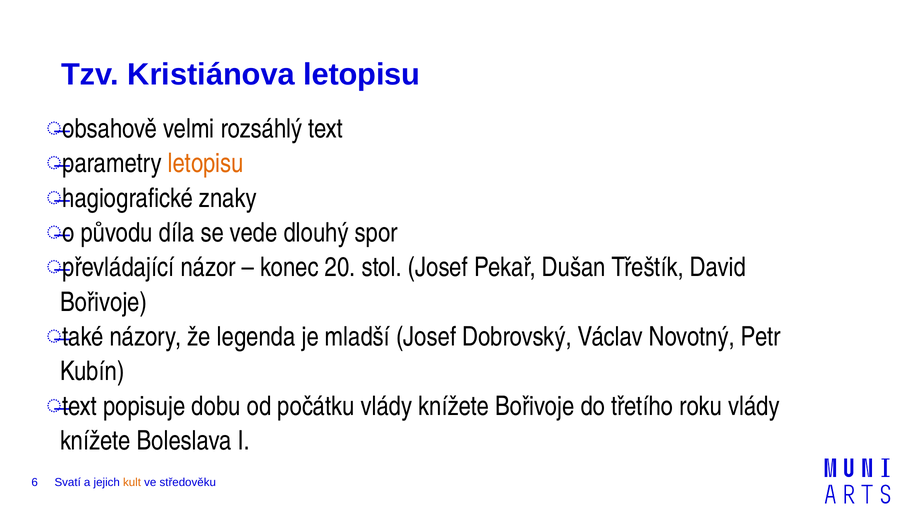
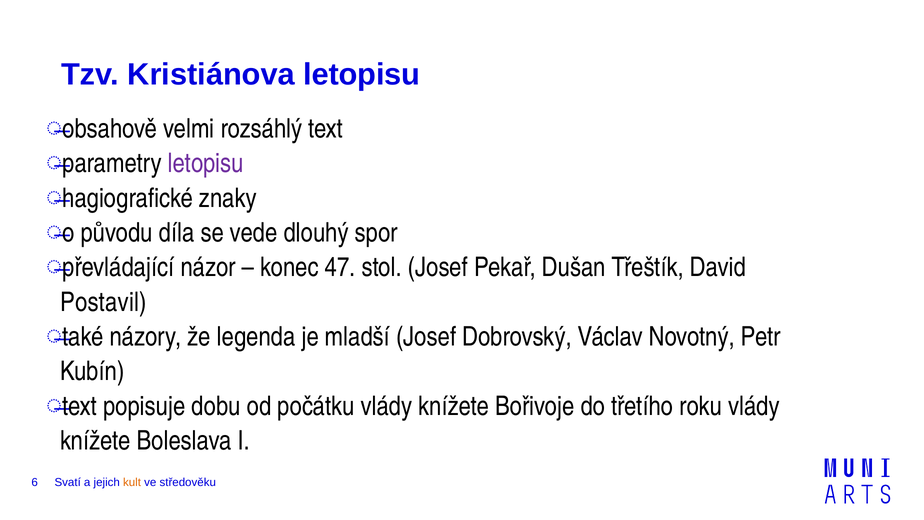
letopisu at (206, 163) colour: orange -> purple
20: 20 -> 47
Bořivoje at (104, 302): Bořivoje -> Postavil
